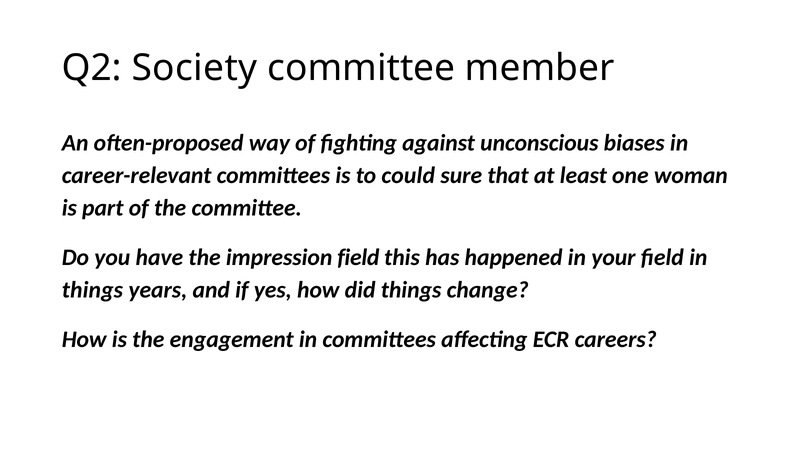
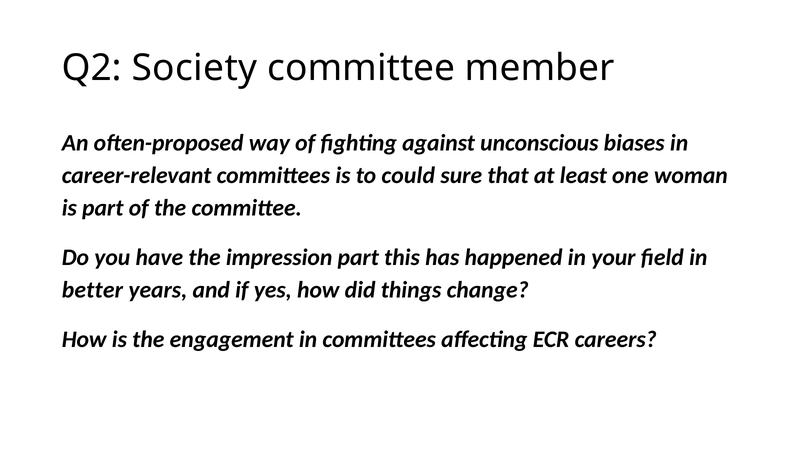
impression field: field -> part
things at (92, 290): things -> better
